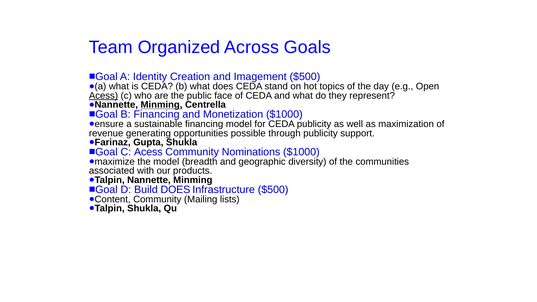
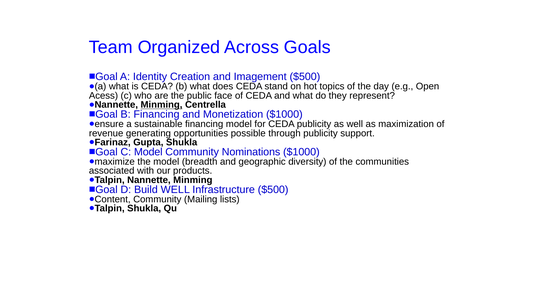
Acess at (103, 96) underline: present -> none
C Acess: Acess -> Model
Build DOES: DOES -> WELL
